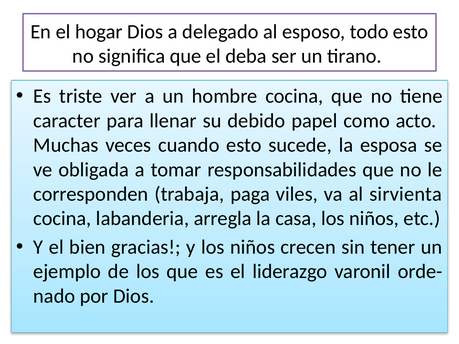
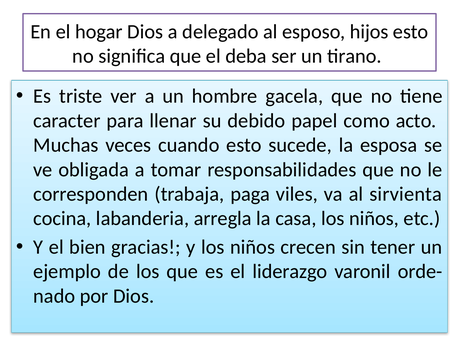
todo: todo -> hijos
hombre cocina: cocina -> gacela
